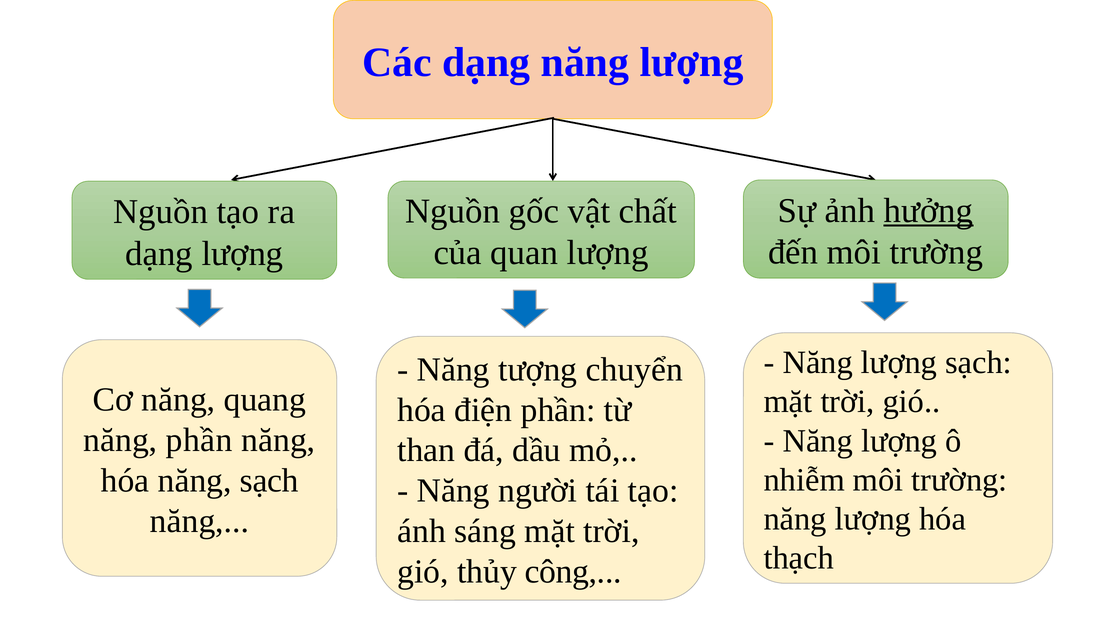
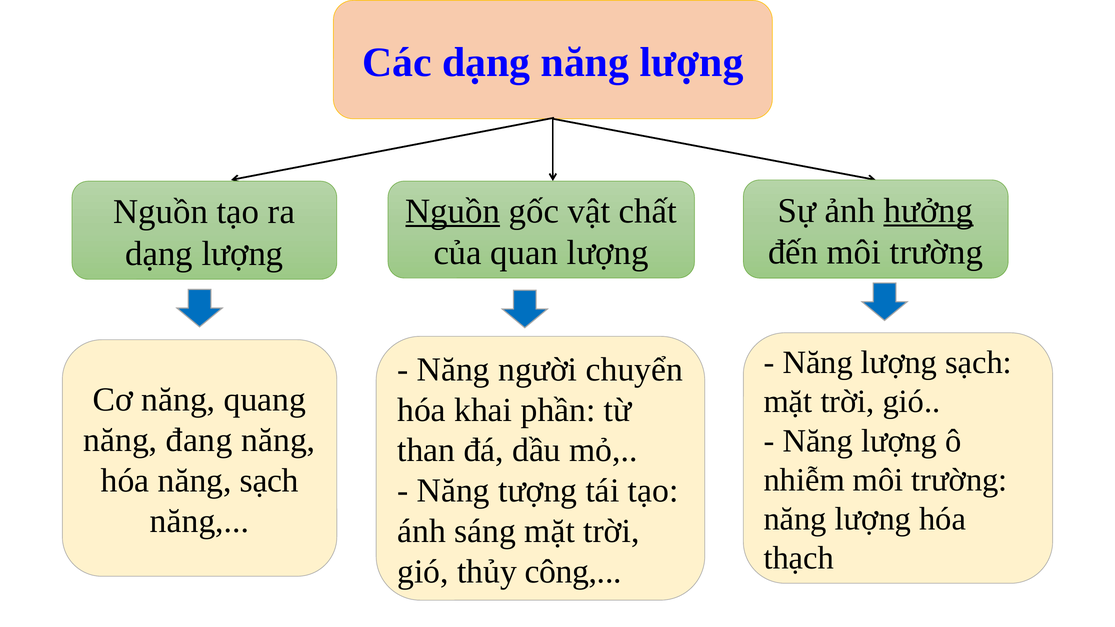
Nguồn at (453, 211) underline: none -> present
tượng: tượng -> người
điện: điện -> khai
năng phần: phần -> đang
người: người -> tượng
